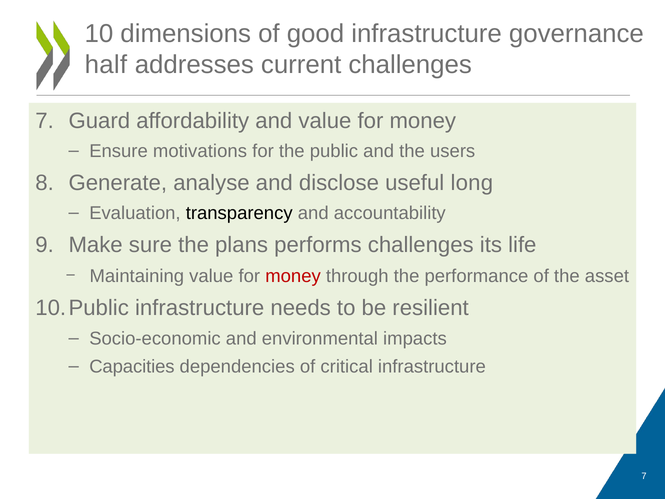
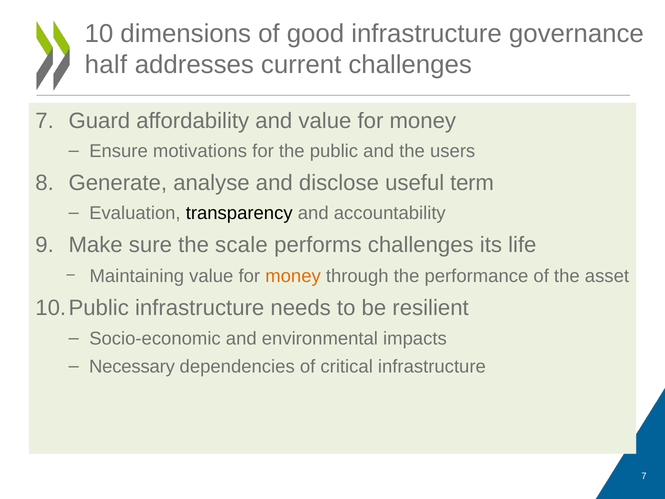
long: long -> term
plans: plans -> scale
money at (293, 276) colour: red -> orange
Capacities: Capacities -> Necessary
